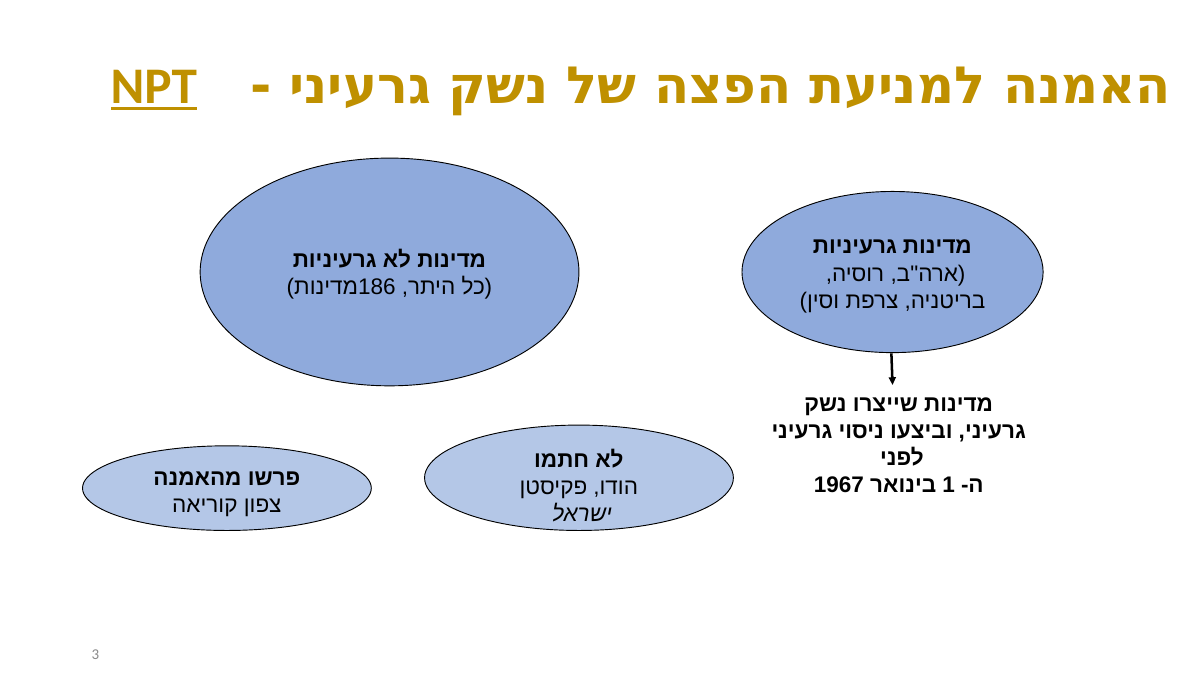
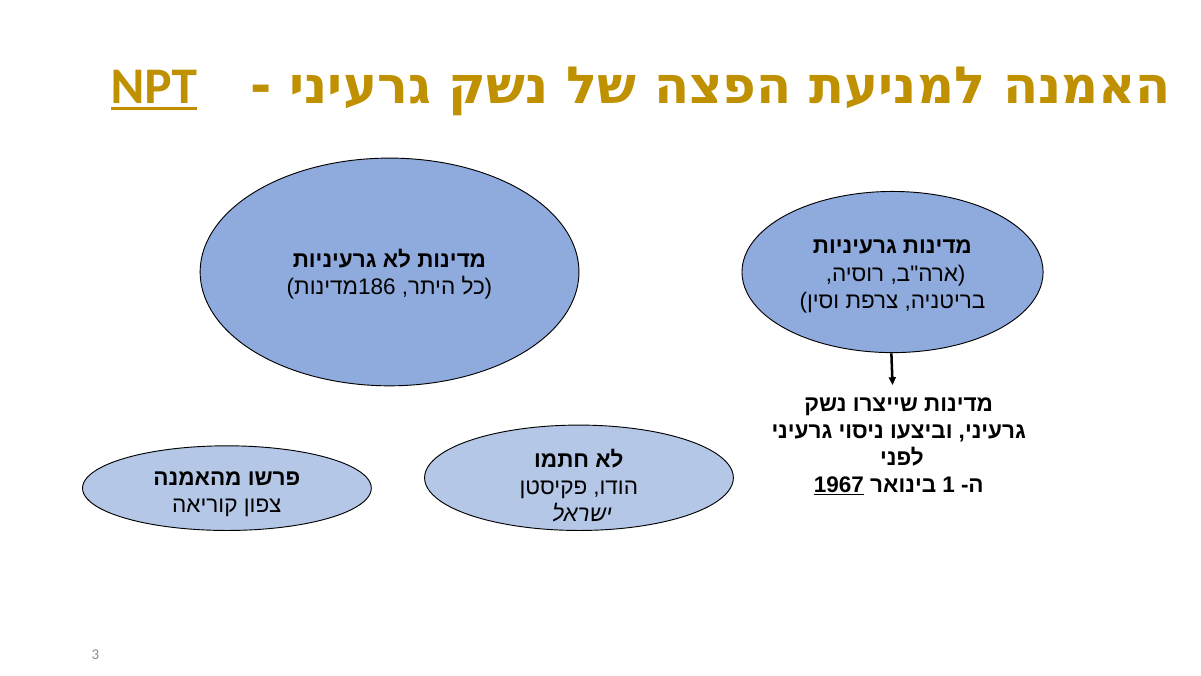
1967 underline: none -> present
